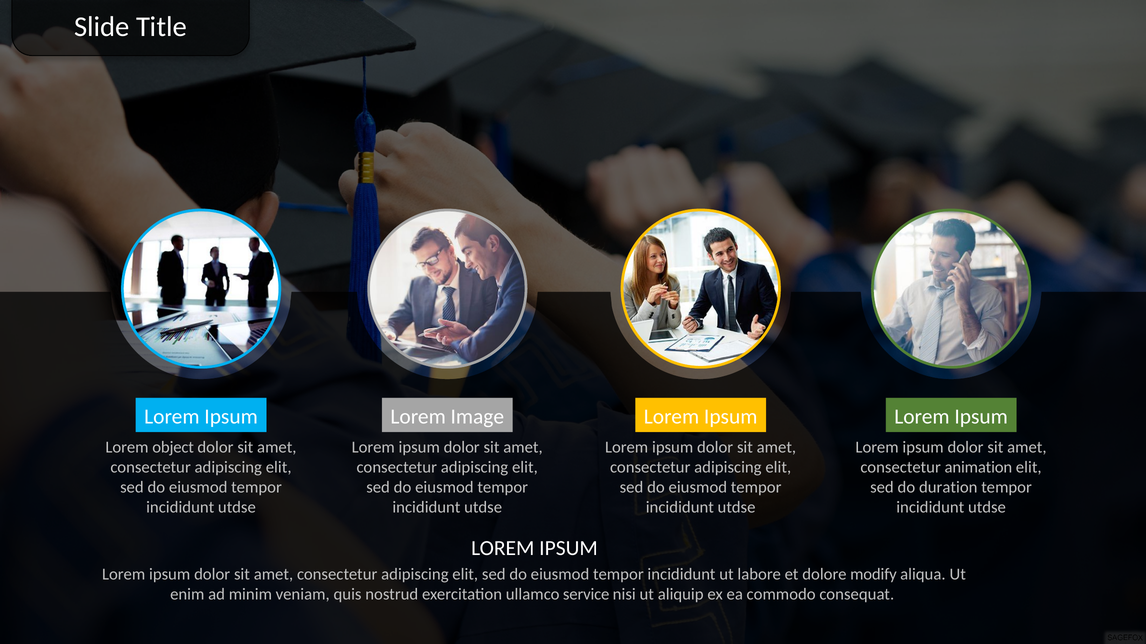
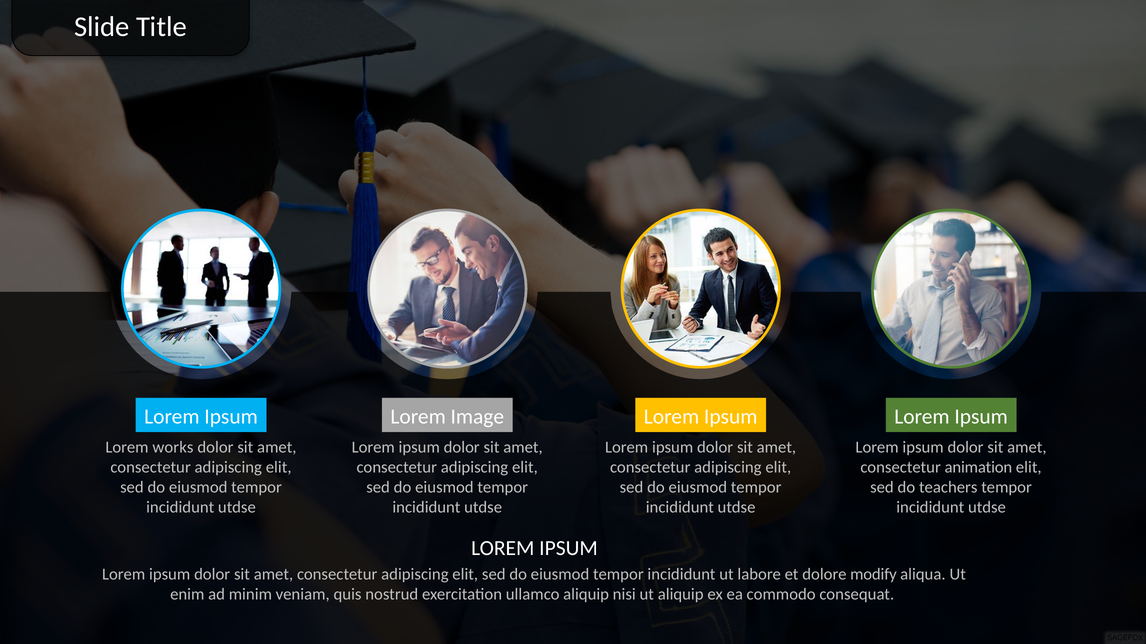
object: object -> works
duration: duration -> teachers
ullamco service: service -> aliquip
